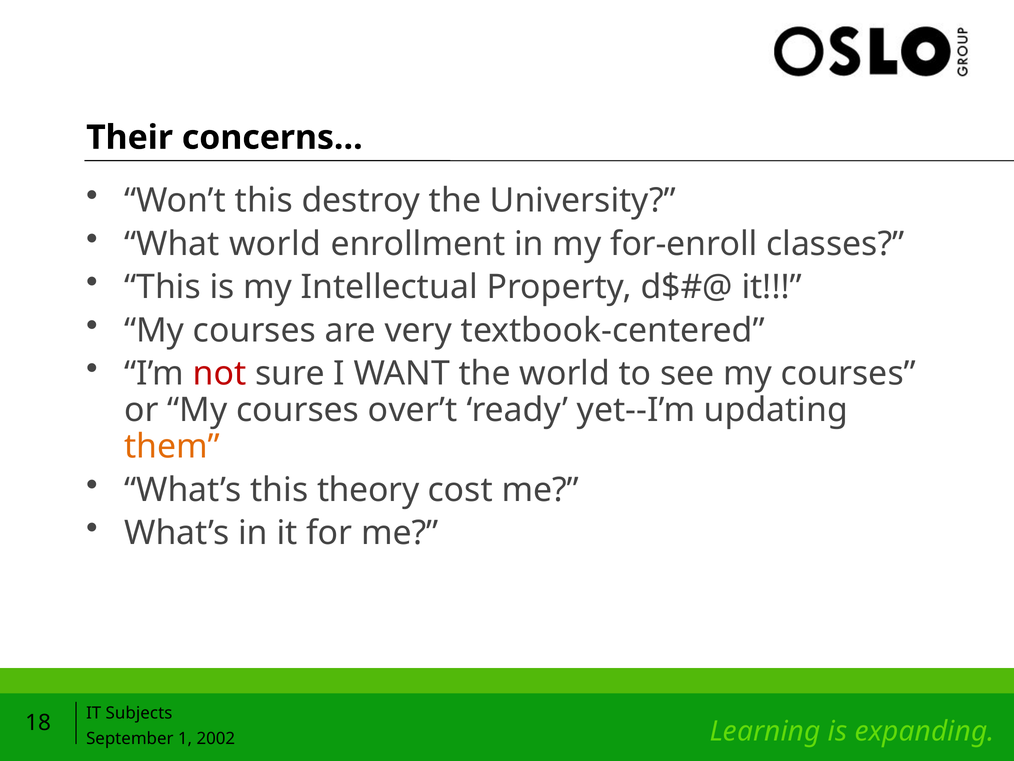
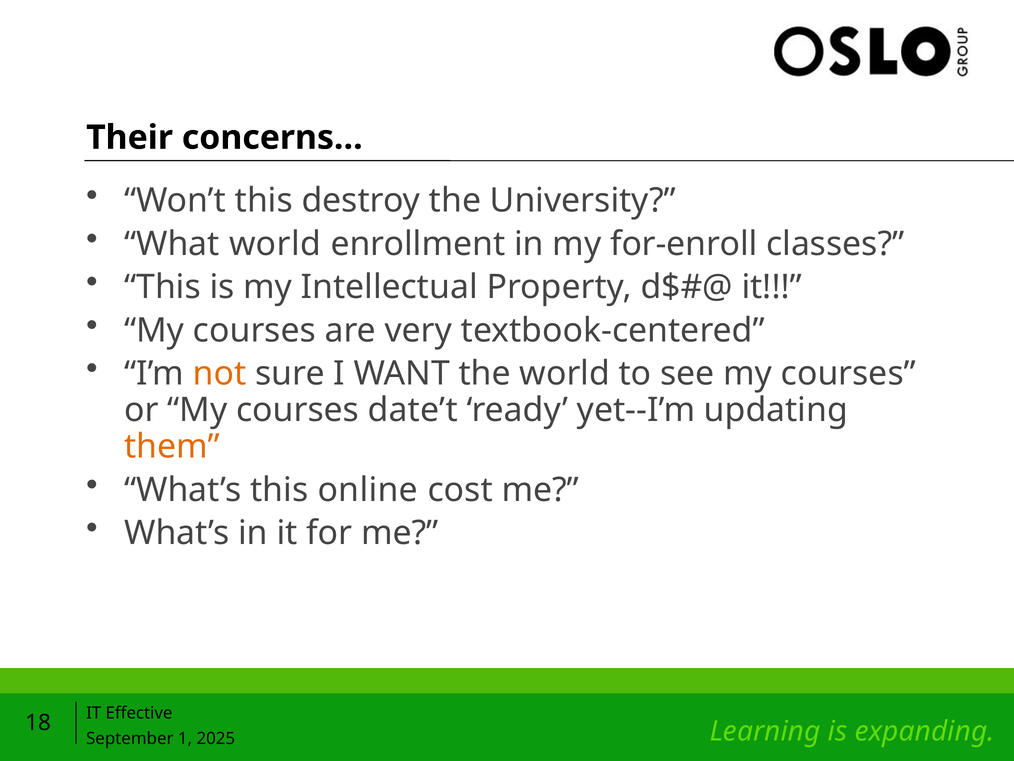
not colour: red -> orange
over’t: over’t -> date’t
theory: theory -> online
Subjects: Subjects -> Effective
2002: 2002 -> 2025
